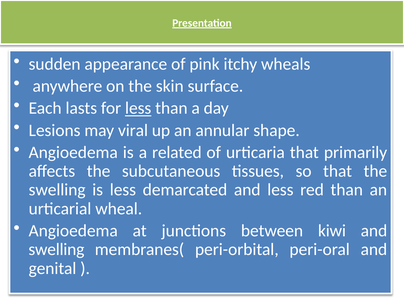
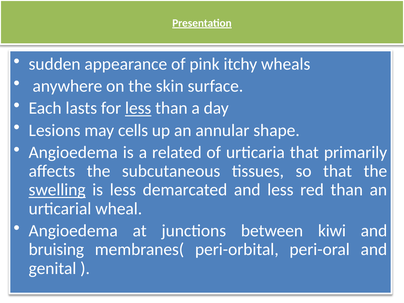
viral: viral -> cells
swelling at (57, 190) underline: none -> present
swelling at (56, 250): swelling -> bruising
